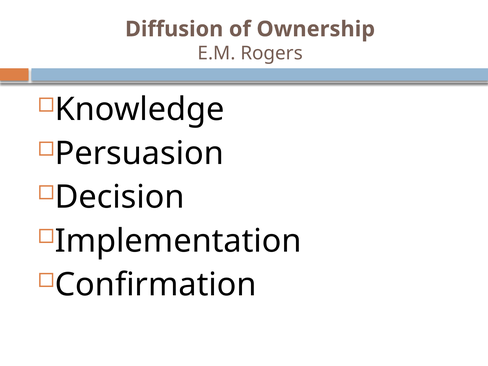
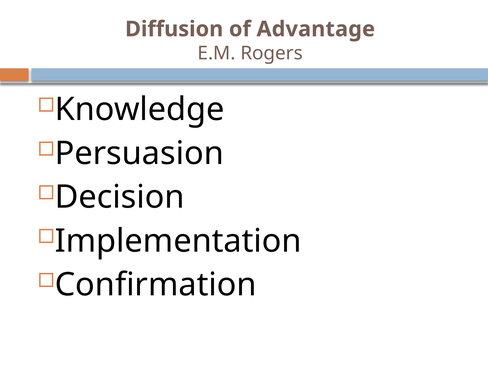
Ownership: Ownership -> Advantage
